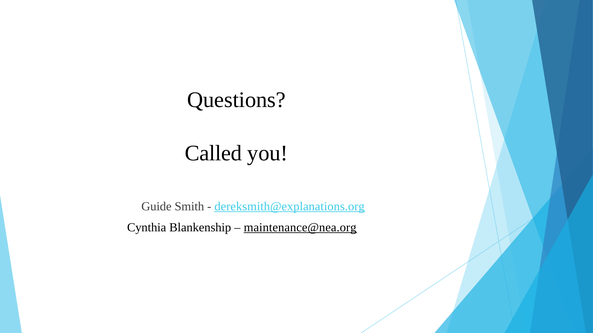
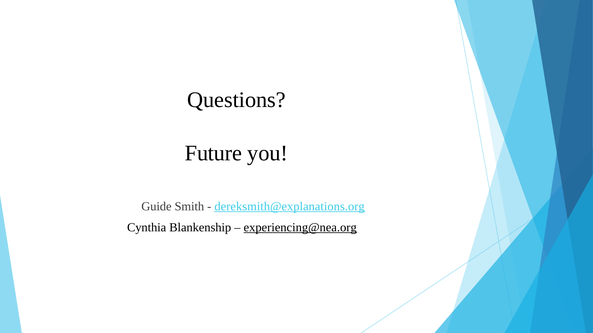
Called: Called -> Future
maintenance@nea.org: maintenance@nea.org -> experiencing@nea.org
